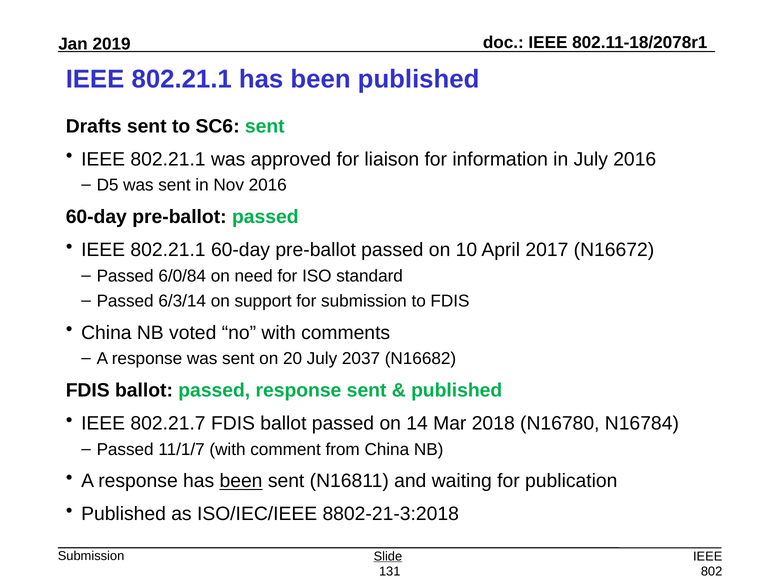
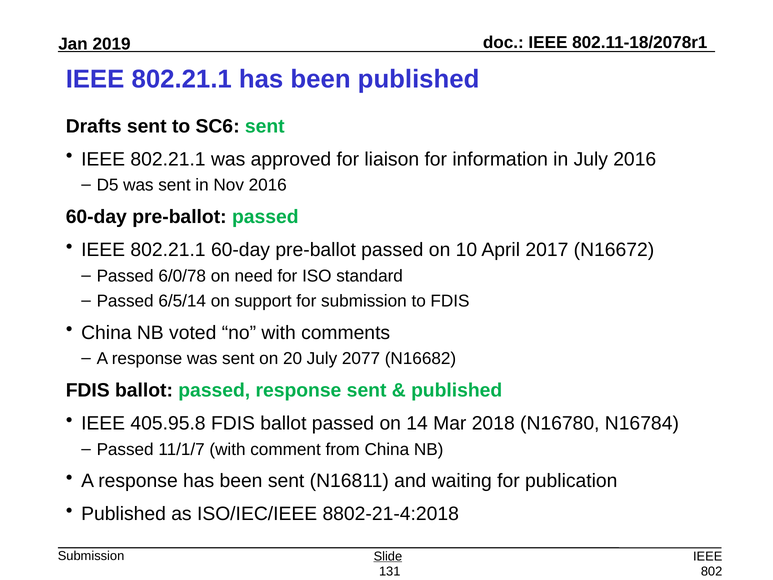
6/0/84: 6/0/84 -> 6/0/78
6/3/14: 6/3/14 -> 6/5/14
2037: 2037 -> 2077
802.21.7: 802.21.7 -> 405.95.8
been at (241, 481) underline: present -> none
8802-21-3:2018: 8802-21-3:2018 -> 8802-21-4:2018
